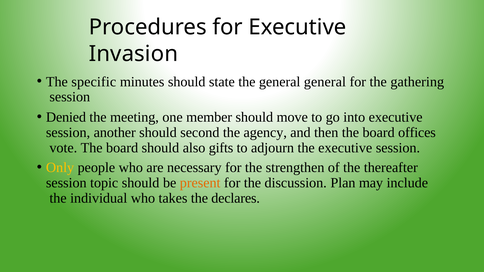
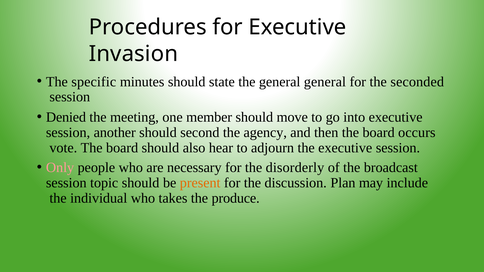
gathering: gathering -> seconded
offices: offices -> occurs
gifts: gifts -> hear
Only colour: yellow -> pink
strengthen: strengthen -> disorderly
thereafter: thereafter -> broadcast
declares: declares -> produce
